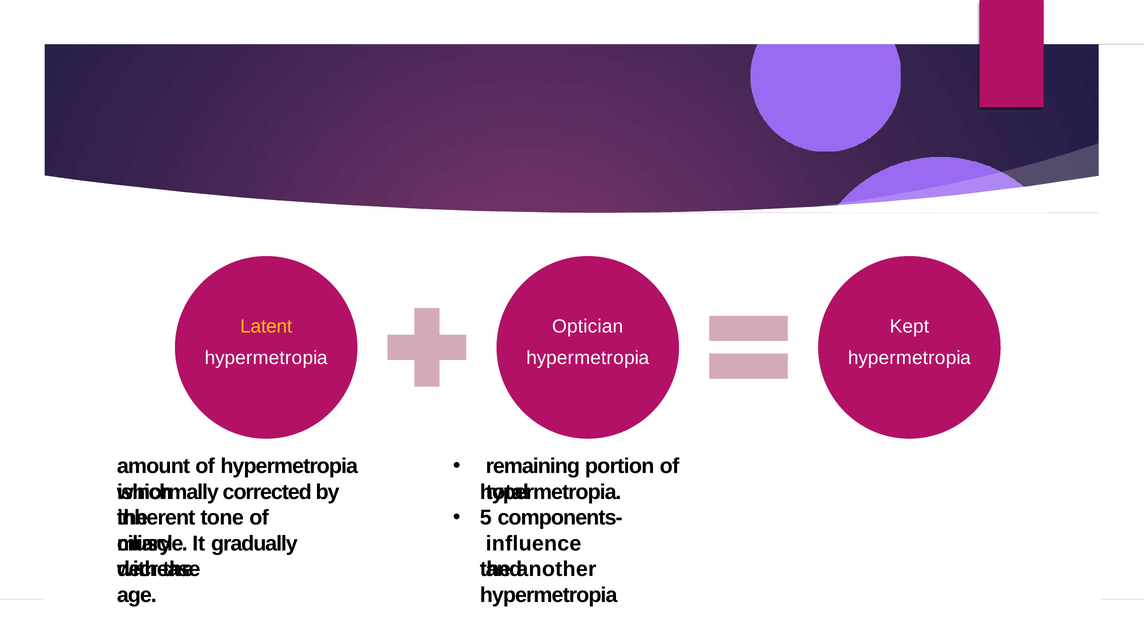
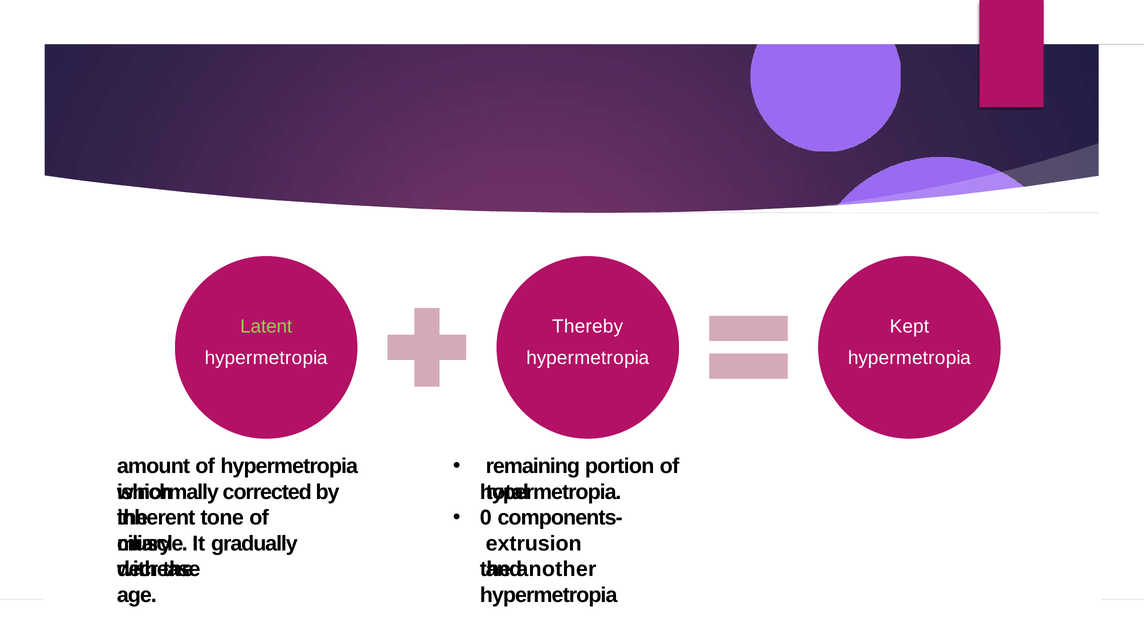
Latent colour: yellow -> light green
Optician: Optician -> Thereby
5: 5 -> 0
influence: influence -> extrusion
